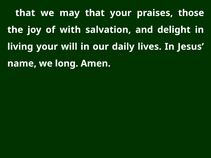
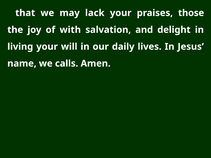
may that: that -> lack
long: long -> calls
